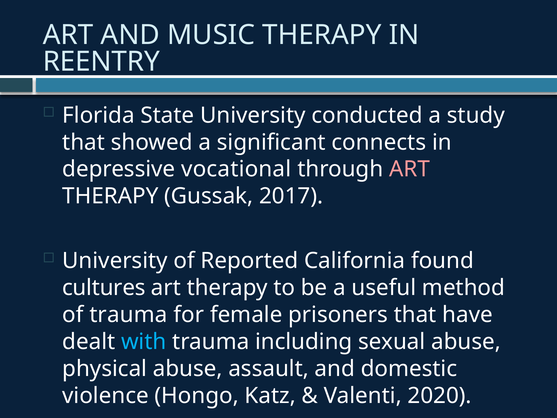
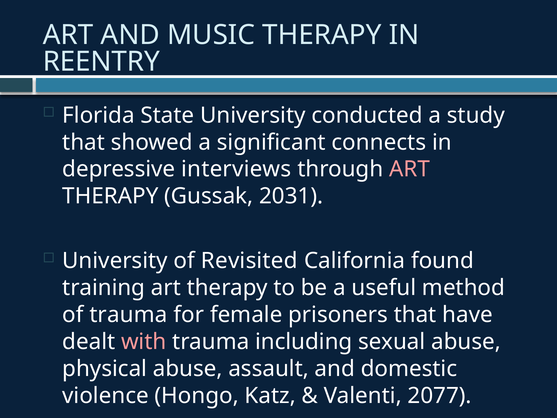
vocational: vocational -> interviews
2017: 2017 -> 2031
Reported: Reported -> Revisited
cultures: cultures -> training
with colour: light blue -> pink
2020: 2020 -> 2077
